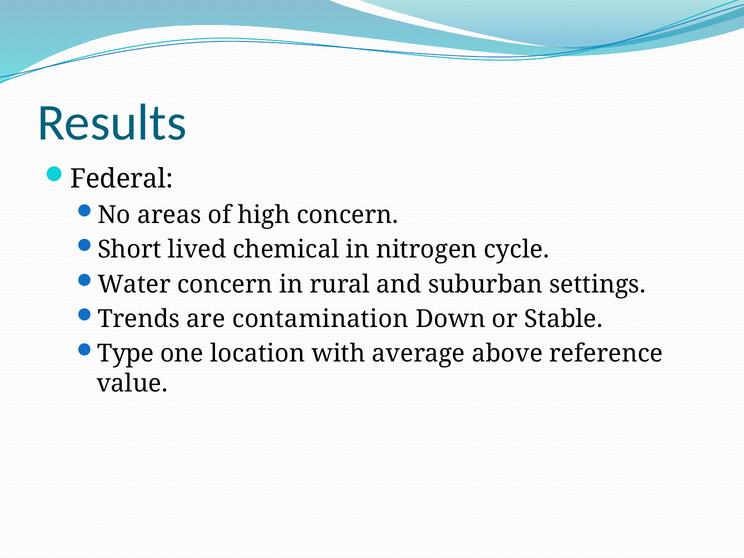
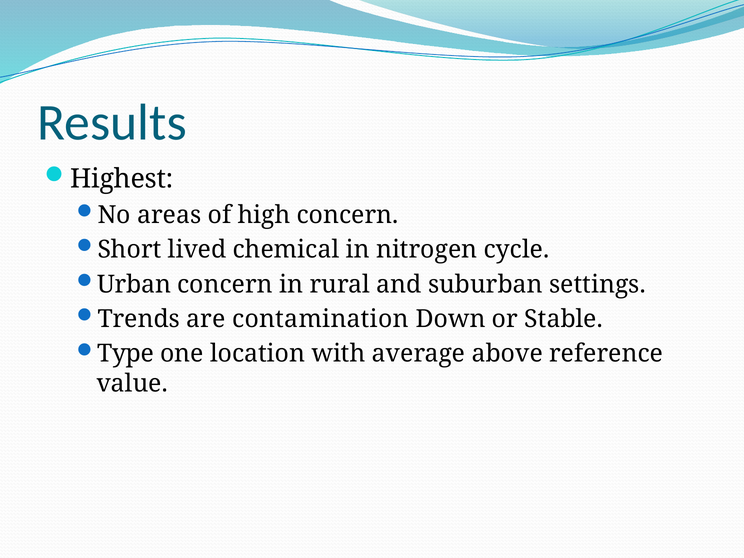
Federal: Federal -> Highest
Water: Water -> Urban
